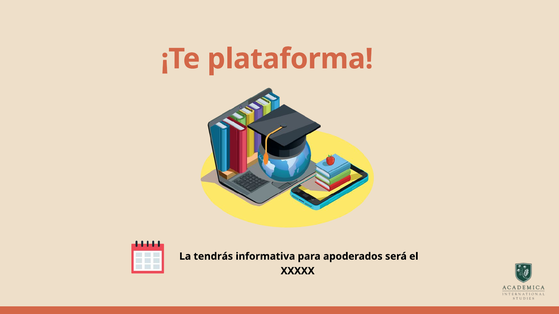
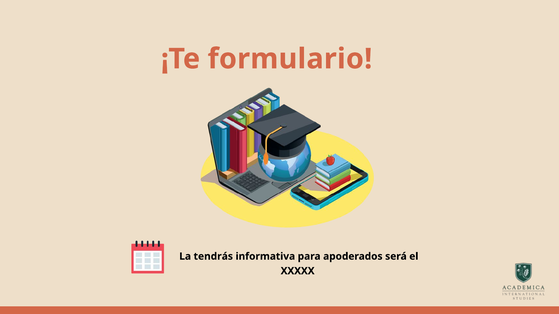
plataforma: plataforma -> formulario
